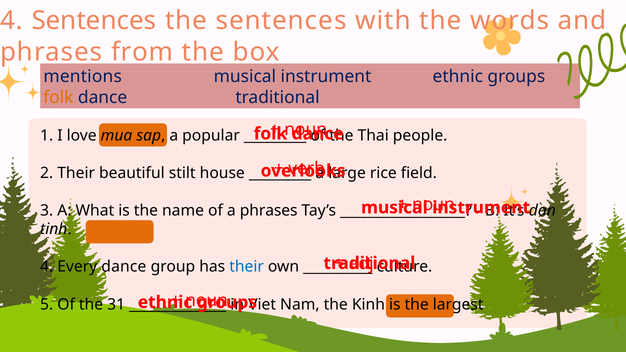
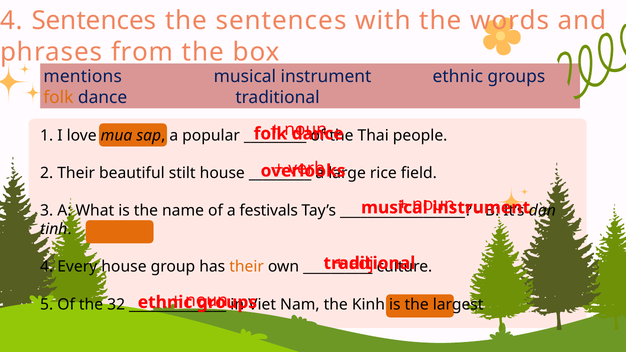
a phrases: phrases -> festivals
Every dance: dance -> house
their at (247, 267) colour: blue -> orange
31: 31 -> 32
